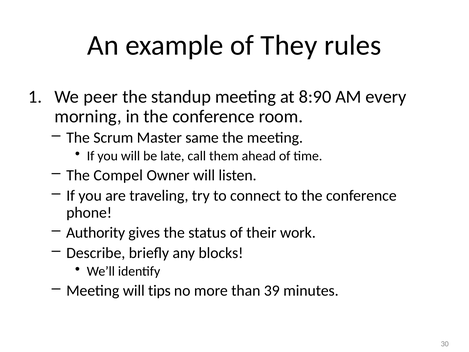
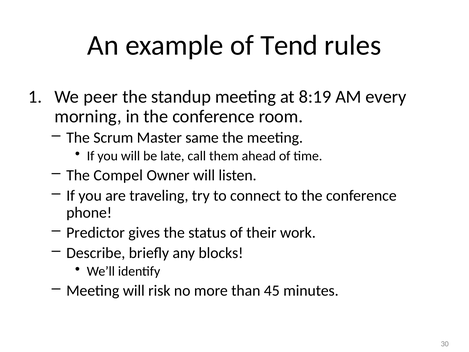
They: They -> Tend
8:90: 8:90 -> 8:19
Authority: Authority -> Predictor
tips: tips -> risk
39: 39 -> 45
